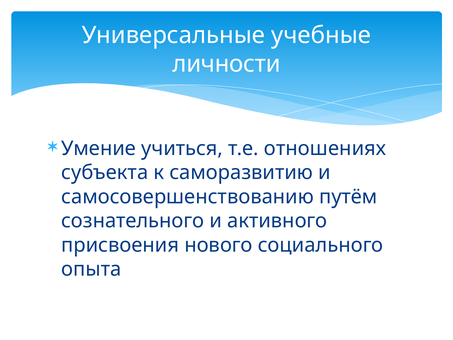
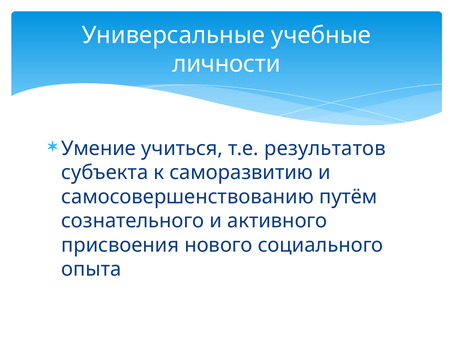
отношениях: отношениях -> результатов
